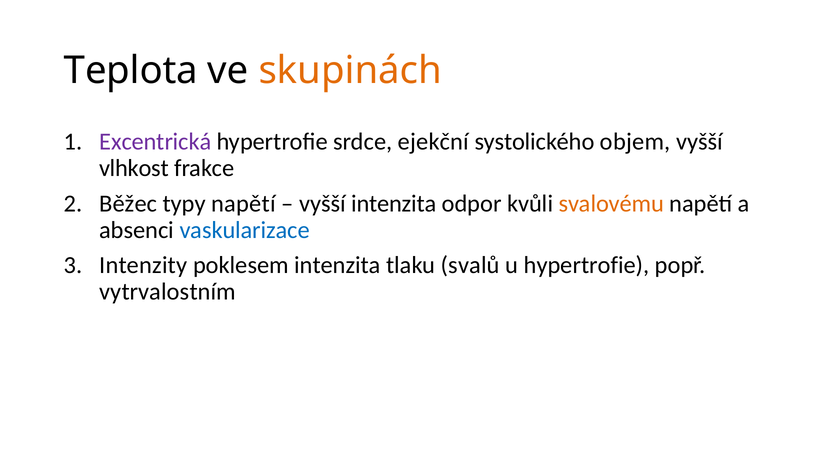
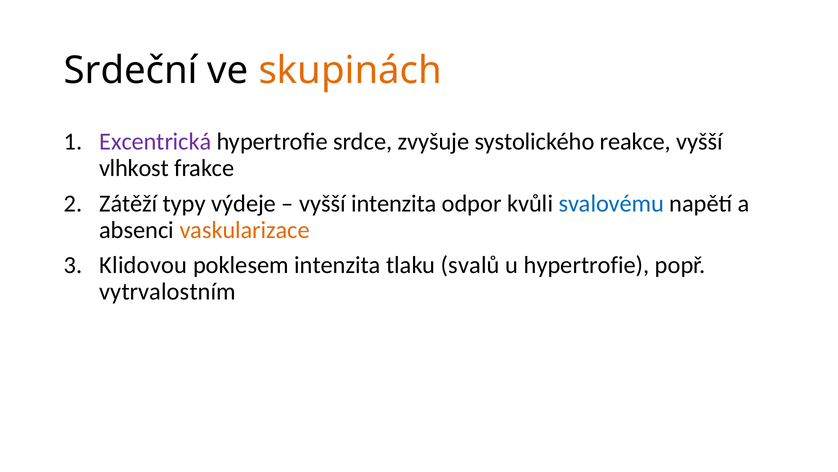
Teplota: Teplota -> Srdeční
ejekční: ejekční -> zvyšuje
objem: objem -> reakce
Běžec: Běžec -> Zátěží
typy napětí: napětí -> výdeje
svalovému colour: orange -> blue
vaskularizace colour: blue -> orange
Intenzity: Intenzity -> Klidovou
